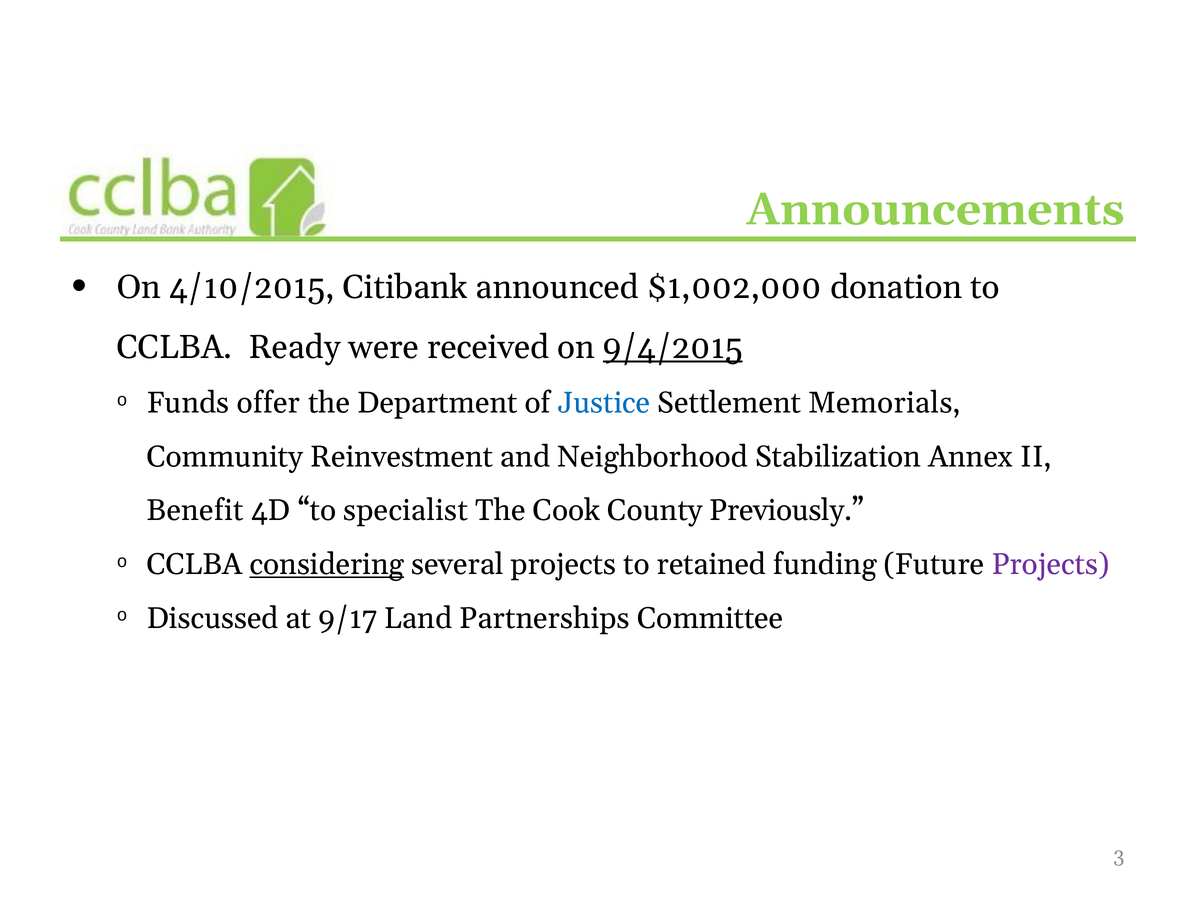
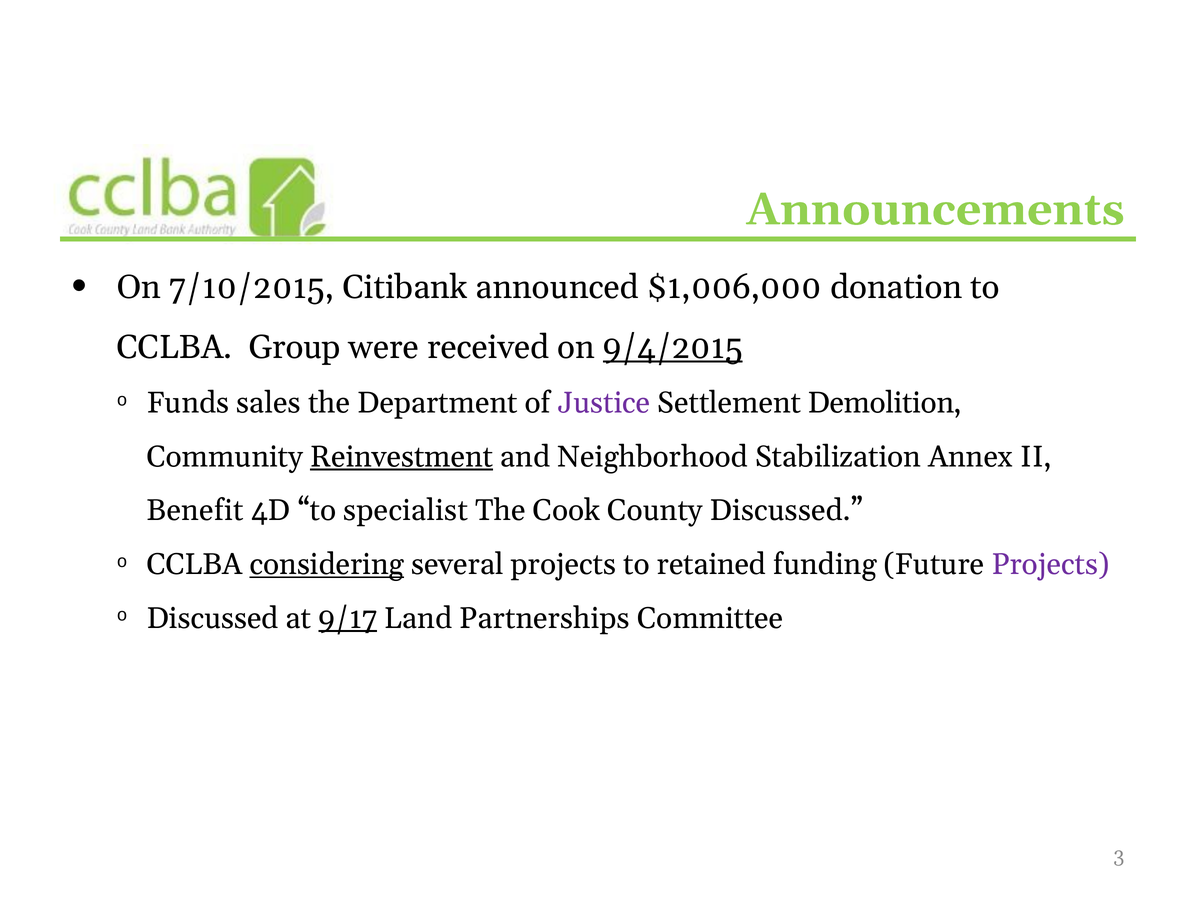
4/10/2015: 4/10/2015 -> 7/10/2015
$1,002,000: $1,002,000 -> $1,006,000
Ready: Ready -> Group
offer: offer -> sales
Justice colour: blue -> purple
Memorials: Memorials -> Demolition
Reinvestment underline: none -> present
County Previously: Previously -> Discussed
9/17 underline: none -> present
